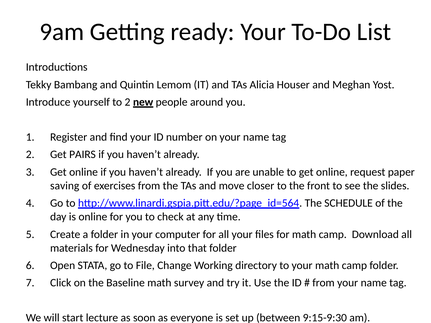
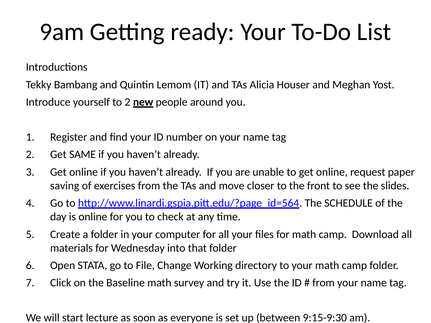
PAIRS: PAIRS -> SAME
